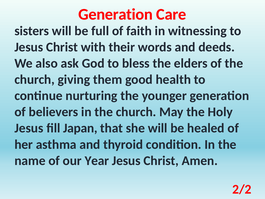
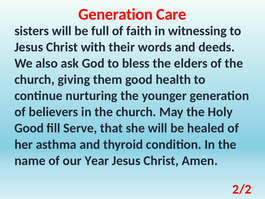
Jesus at (29, 128): Jesus -> Good
Japan: Japan -> Serve
